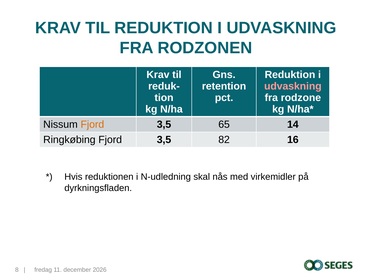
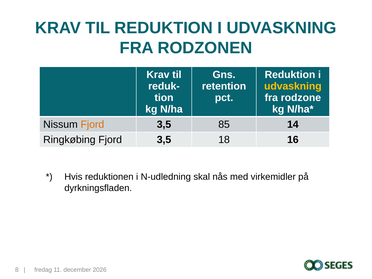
udvaskning at (293, 86) colour: pink -> yellow
65: 65 -> 85
82: 82 -> 18
